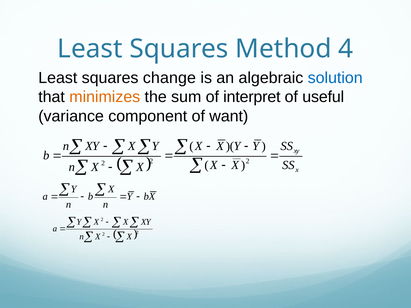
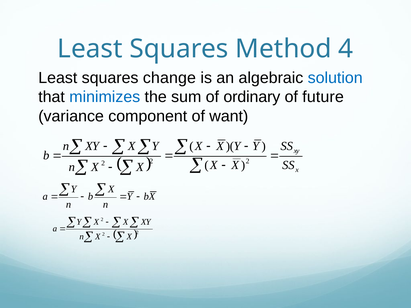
minimizes colour: orange -> blue
interpret: interpret -> ordinary
useful: useful -> future
